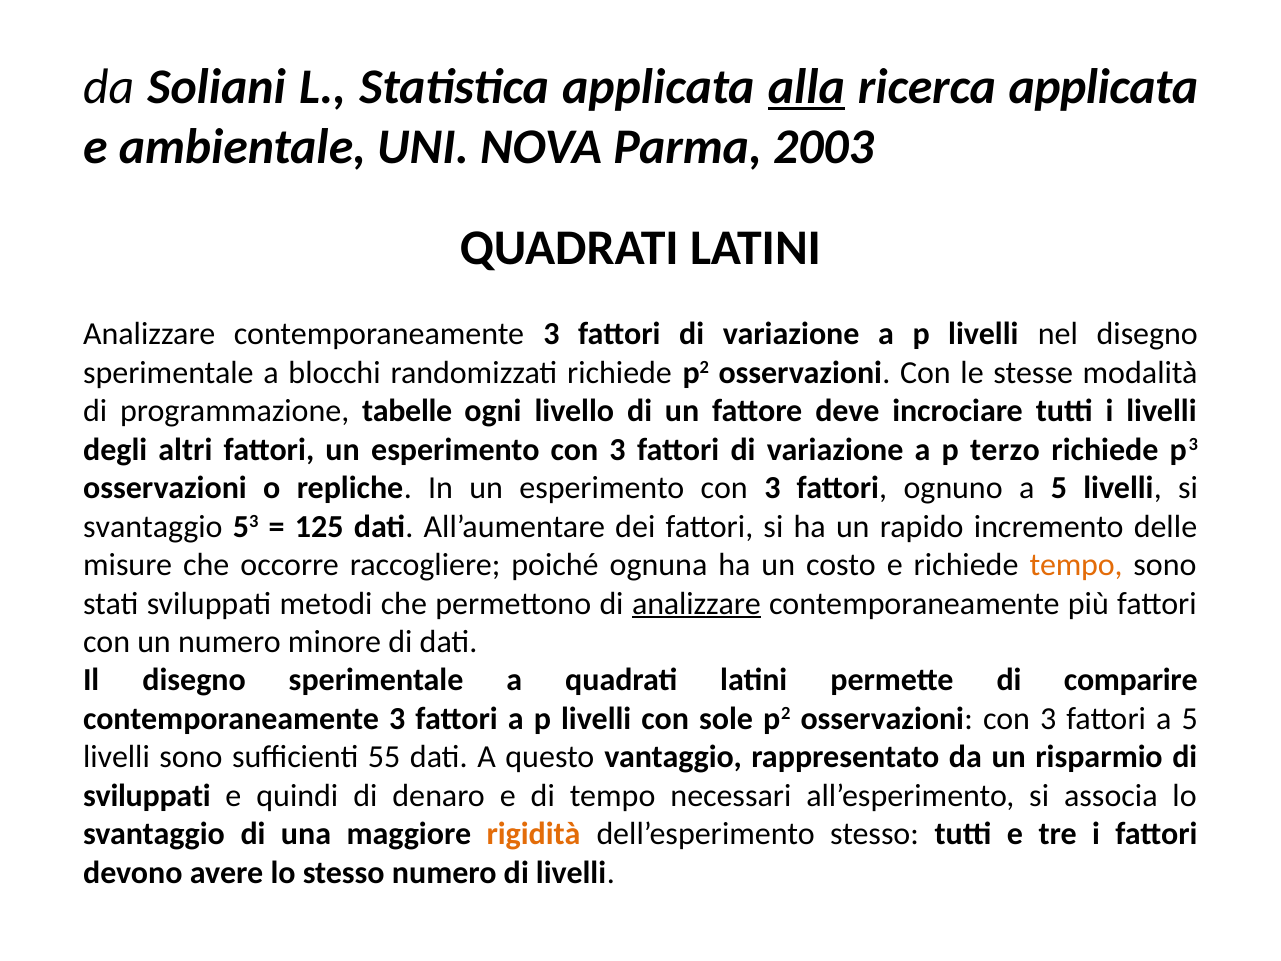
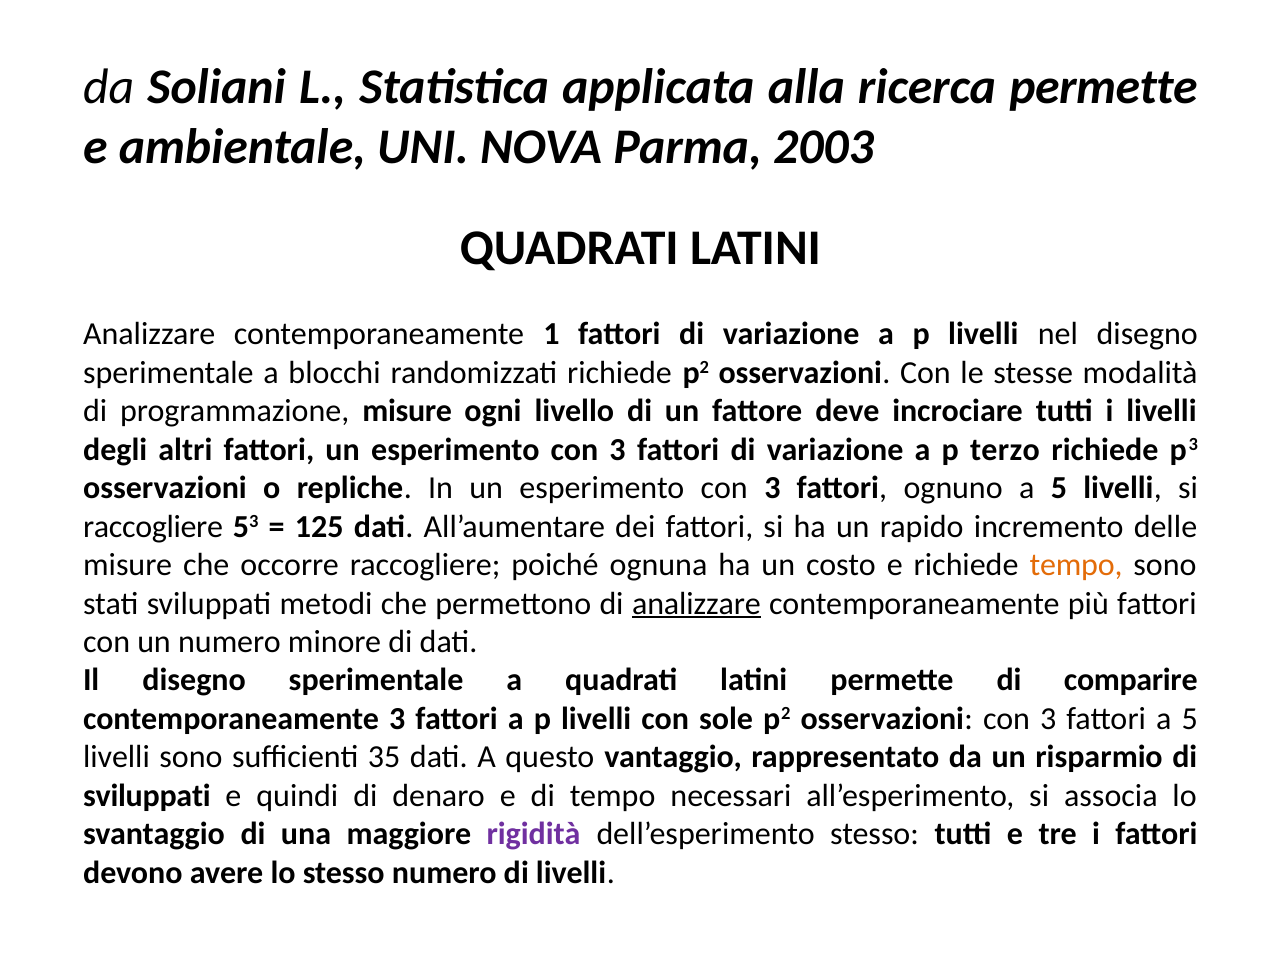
alla underline: present -> none
ricerca applicata: applicata -> permette
Analizzare contemporaneamente 3: 3 -> 1
programmazione tabelle: tabelle -> misure
svantaggio at (153, 526): svantaggio -> raccogliere
55: 55 -> 35
rigidità colour: orange -> purple
